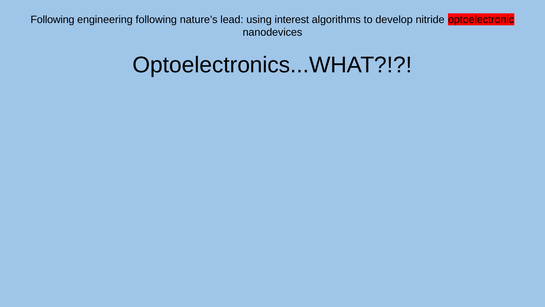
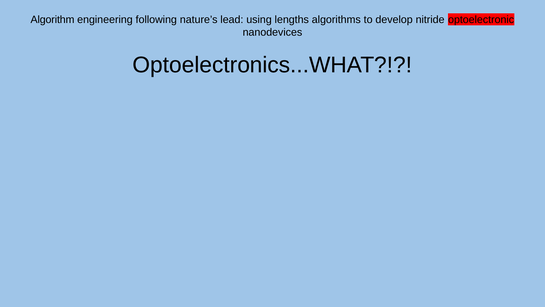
Following at (53, 20): Following -> Algorithm
interest: interest -> lengths
